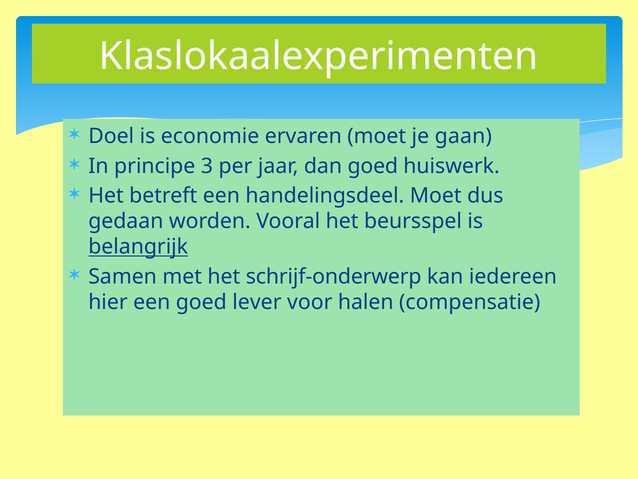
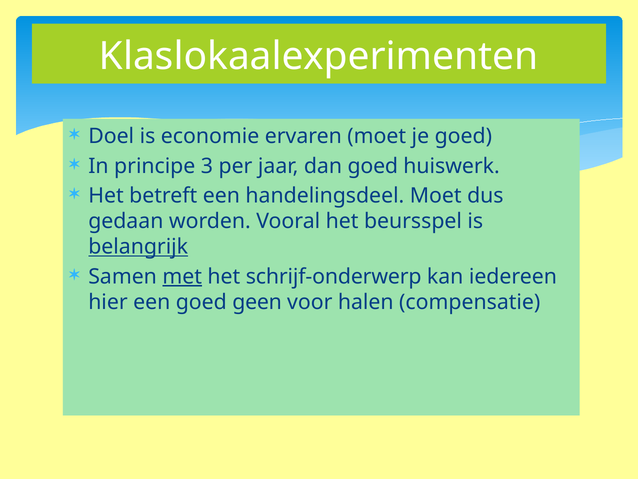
je gaan: gaan -> goed
met underline: none -> present
lever: lever -> geen
